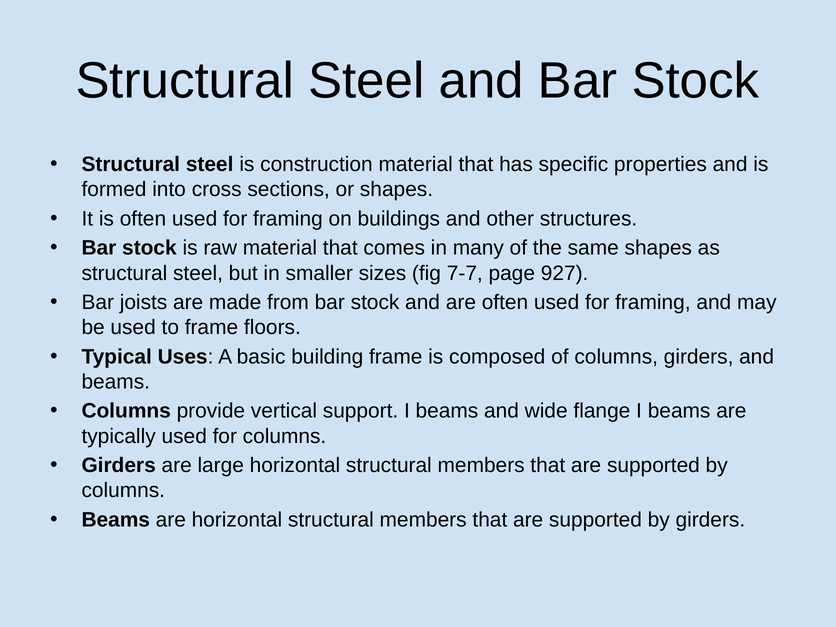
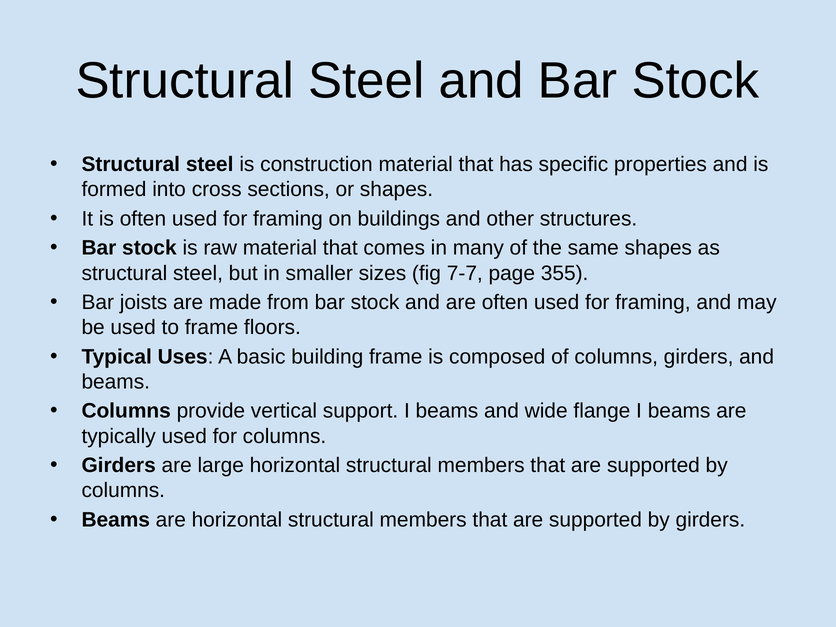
927: 927 -> 355
